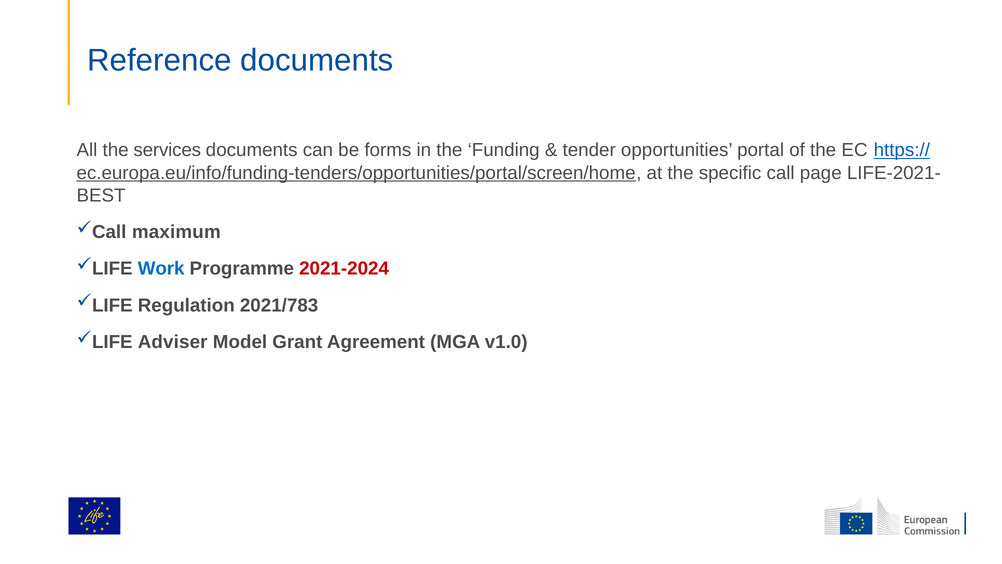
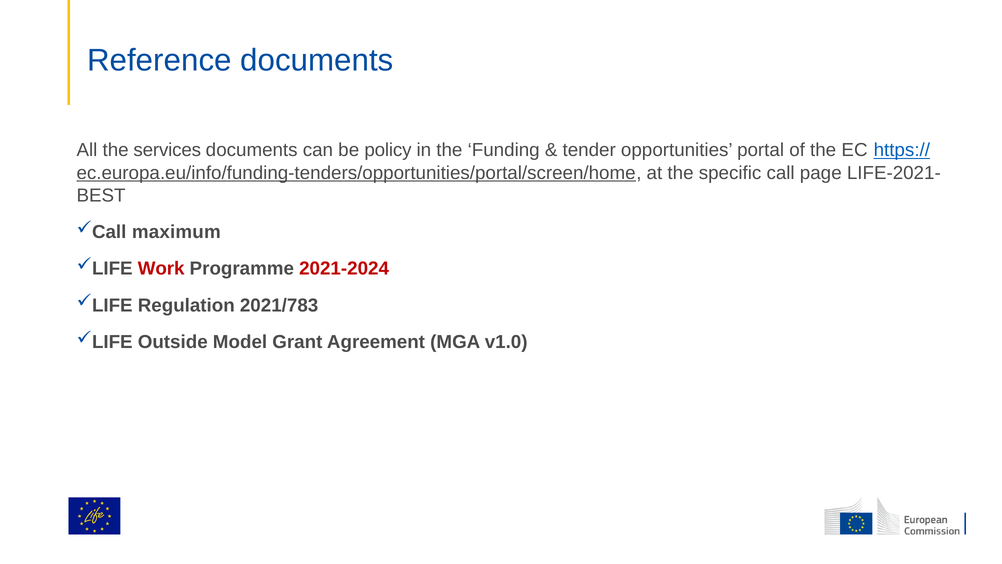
forms: forms -> policy
Work colour: blue -> red
Adviser: Adviser -> Outside
